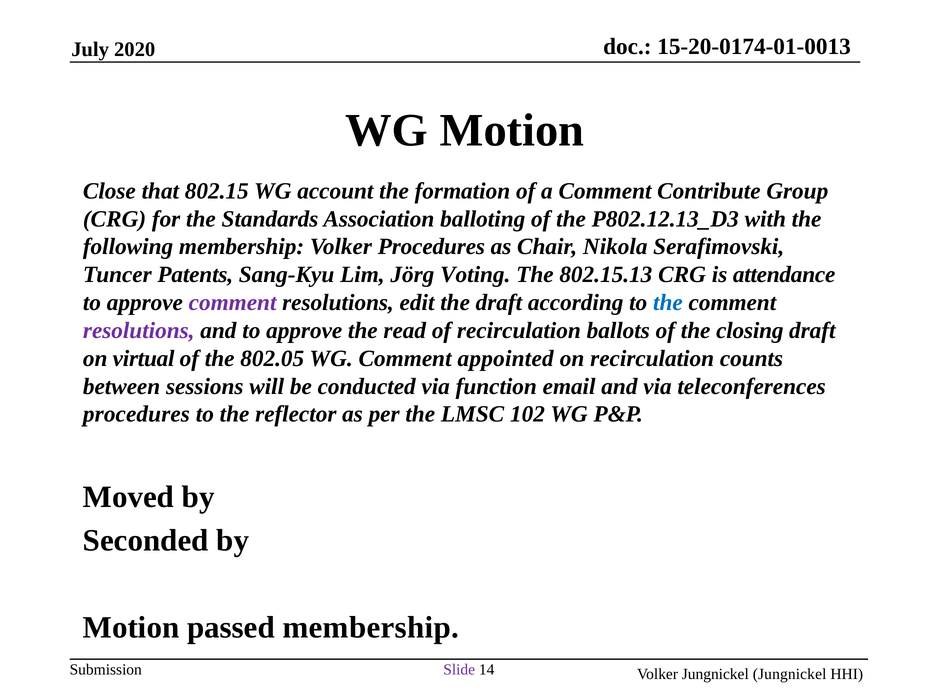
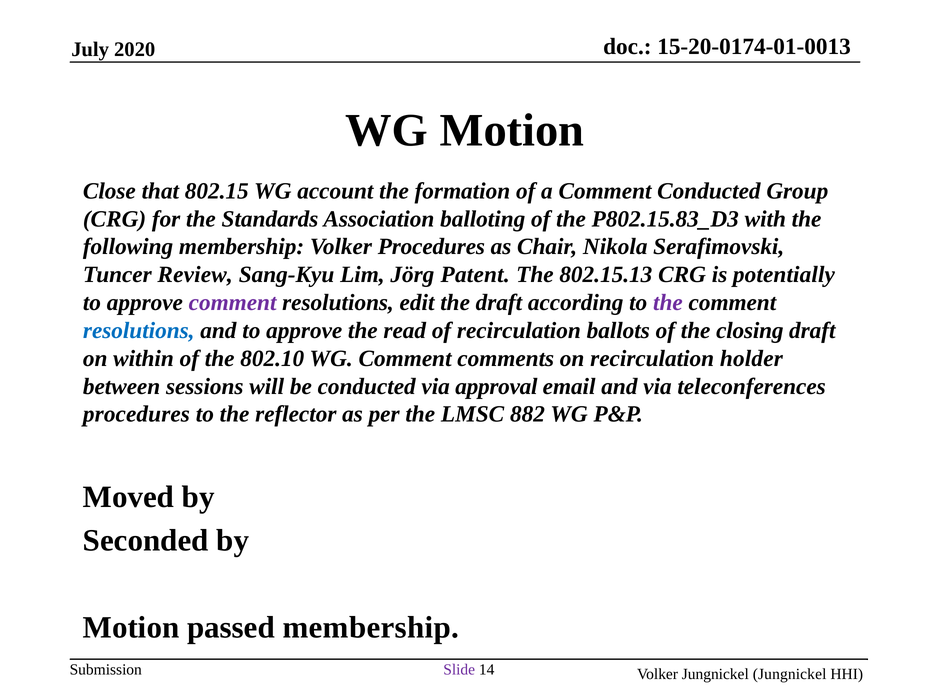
Comment Contribute: Contribute -> Conducted
P802.12.13_D3: P802.12.13_D3 -> P802.15.83_D3
Patents: Patents -> Review
Voting: Voting -> Patent
attendance: attendance -> potentially
the at (668, 302) colour: blue -> purple
resolutions at (139, 330) colour: purple -> blue
virtual: virtual -> within
802.05: 802.05 -> 802.10
appointed: appointed -> comments
counts: counts -> holder
function: function -> approval
102: 102 -> 882
